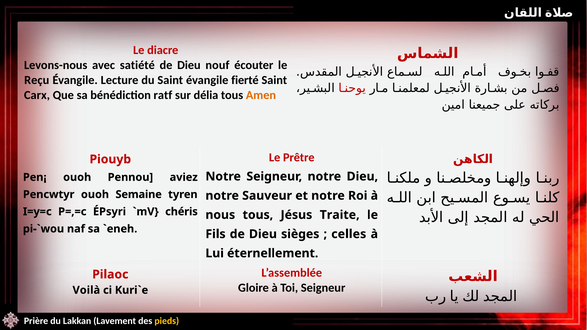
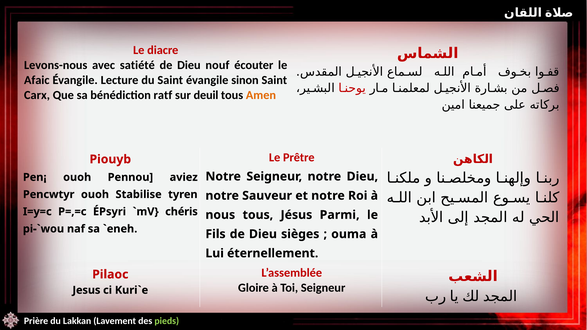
Reçu: Reçu -> Afaic
fierté: fierté -> sinon
délia: délia -> deuil
Semaine: Semaine -> Stabilise
Traite: Traite -> Parmi
celles: celles -> ouma
Voilà: Voilà -> Jesus
pieds colour: yellow -> light green
